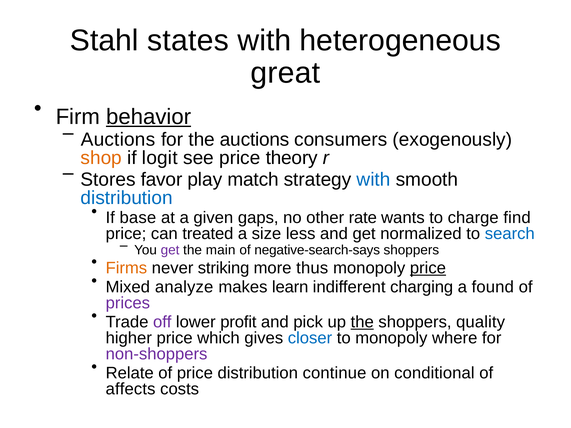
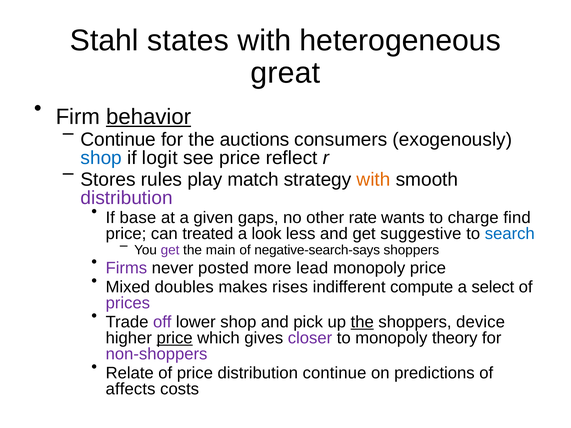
Auctions at (118, 140): Auctions -> Continue
shop at (101, 158) colour: orange -> blue
theory: theory -> reflect
favor: favor -> rules
with at (374, 180) colour: blue -> orange
distribution at (127, 198) colour: blue -> purple
size: size -> look
normalized: normalized -> suggestive
Firms colour: orange -> purple
striking: striking -> posted
thus: thus -> lead
price at (428, 268) underline: present -> none
analyze: analyze -> doubles
learn: learn -> rises
charging: charging -> compute
found: found -> select
lower profit: profit -> shop
quality: quality -> device
price at (175, 338) underline: none -> present
closer colour: blue -> purple
where: where -> theory
conditional: conditional -> predictions
